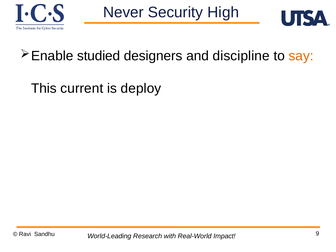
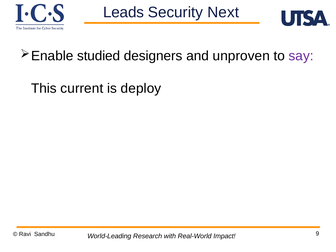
Never: Never -> Leads
High: High -> Next
discipline: discipline -> unproven
say colour: orange -> purple
